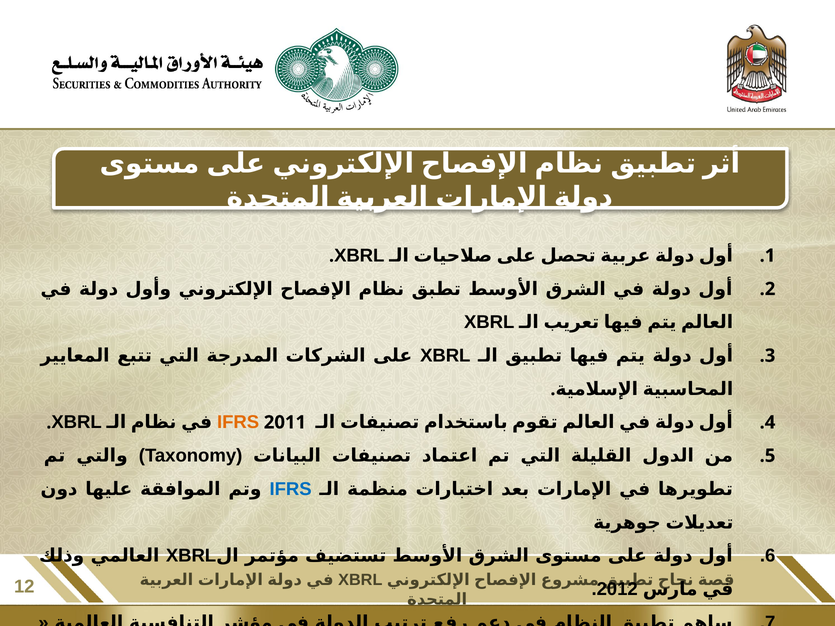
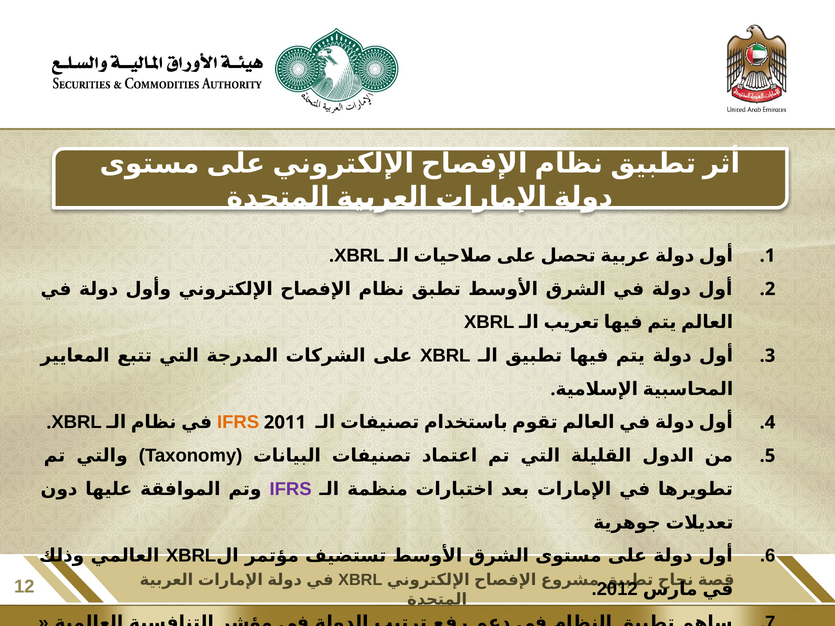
IFRS at (291, 489) colour: blue -> purple
